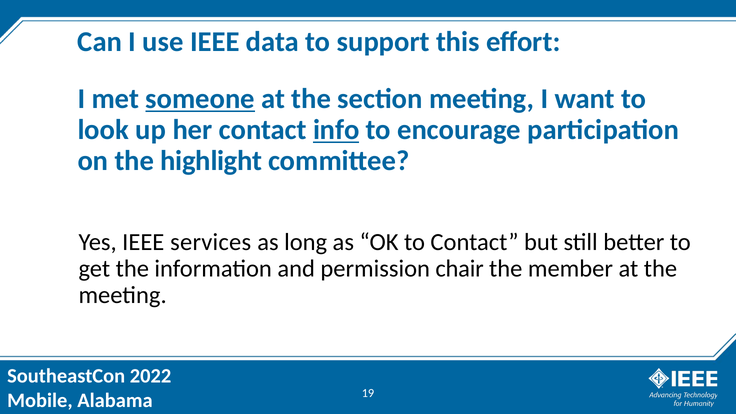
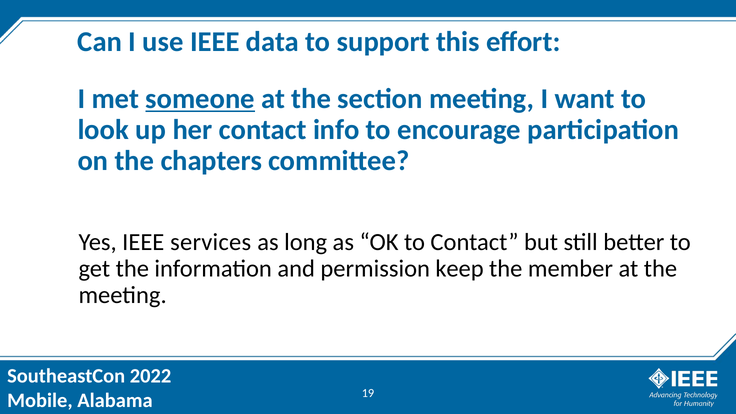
info underline: present -> none
highlight: highlight -> chapters
chair: chair -> keep
